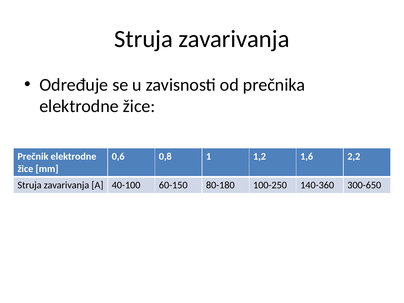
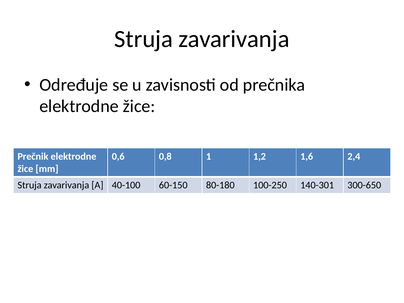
2,2: 2,2 -> 2,4
140-360: 140-360 -> 140-301
